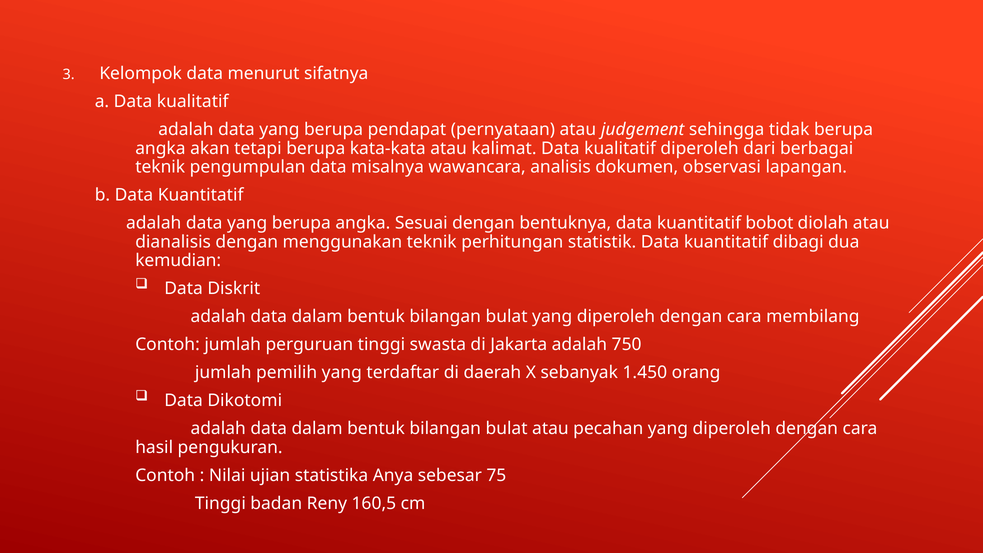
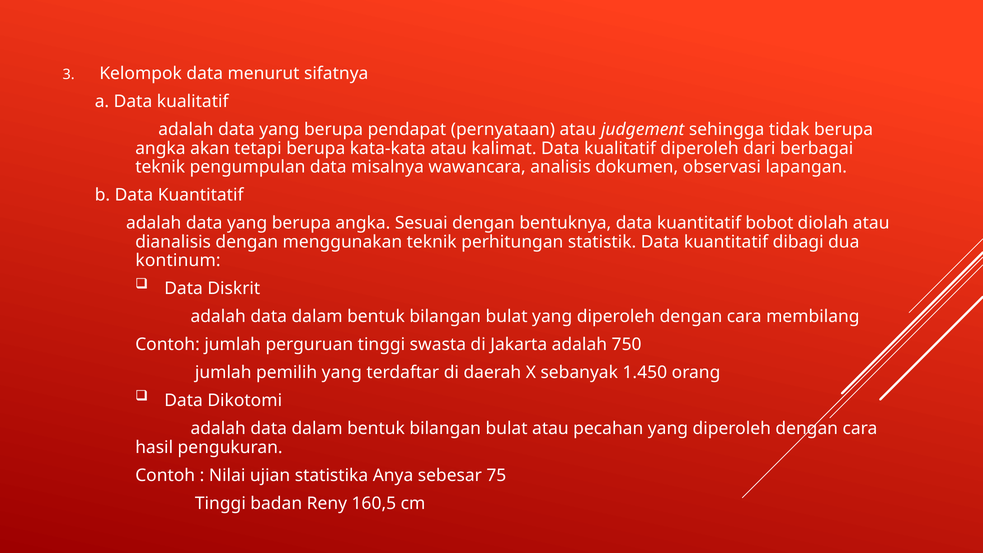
kemudian: kemudian -> kontinum
